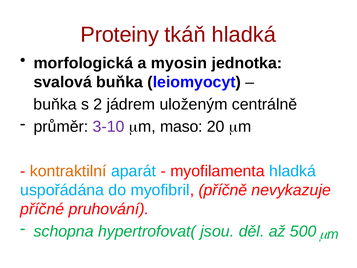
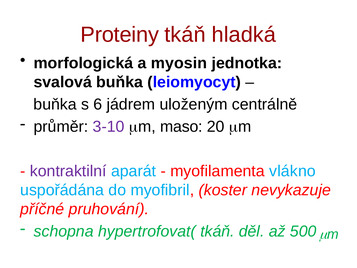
2: 2 -> 6
kontraktilní colour: orange -> purple
myofilamenta hladká: hladká -> vlákno
příčně: příčně -> koster
hypertrofovat( jsou: jsou -> tkáň
